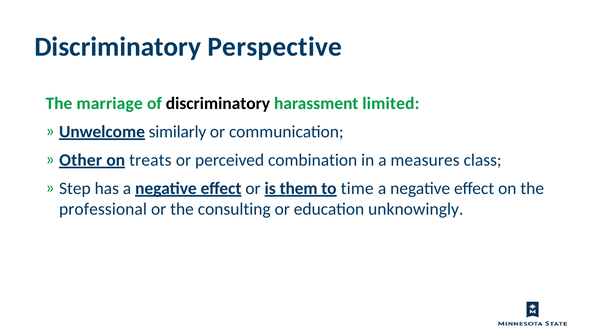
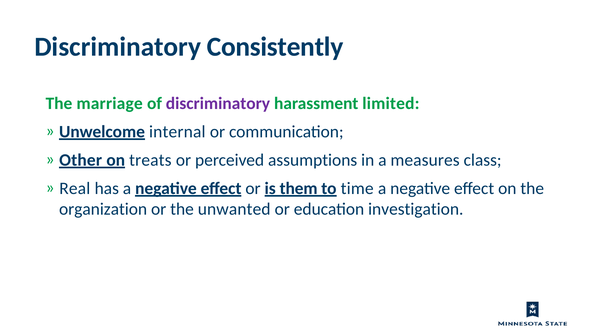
Perspective: Perspective -> Consistently
discriminatory at (218, 103) colour: black -> purple
similarly: similarly -> internal
combination: combination -> assumptions
Step: Step -> Real
professional: professional -> organization
consulting: consulting -> unwanted
unknowingly: unknowingly -> investigation
